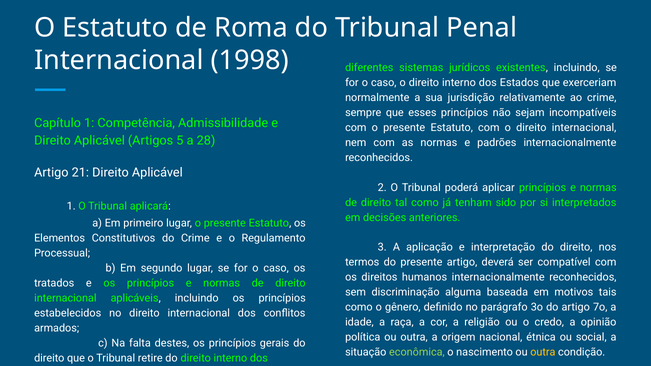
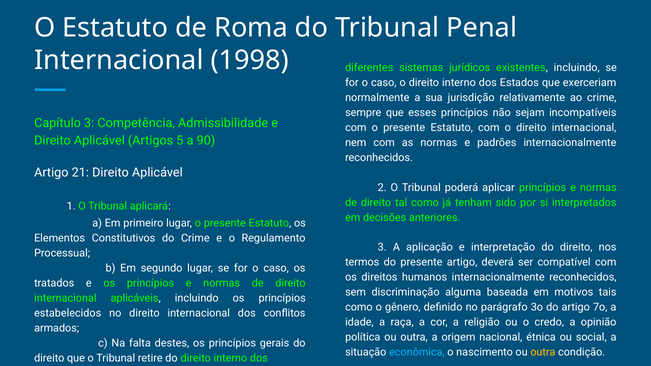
Capítulo 1: 1 -> 3
28: 28 -> 90
econômica colour: light green -> light blue
